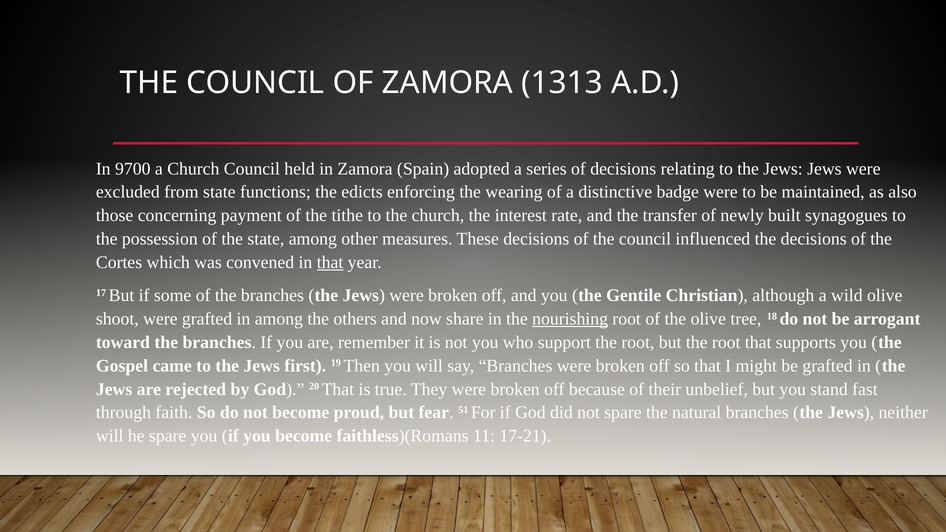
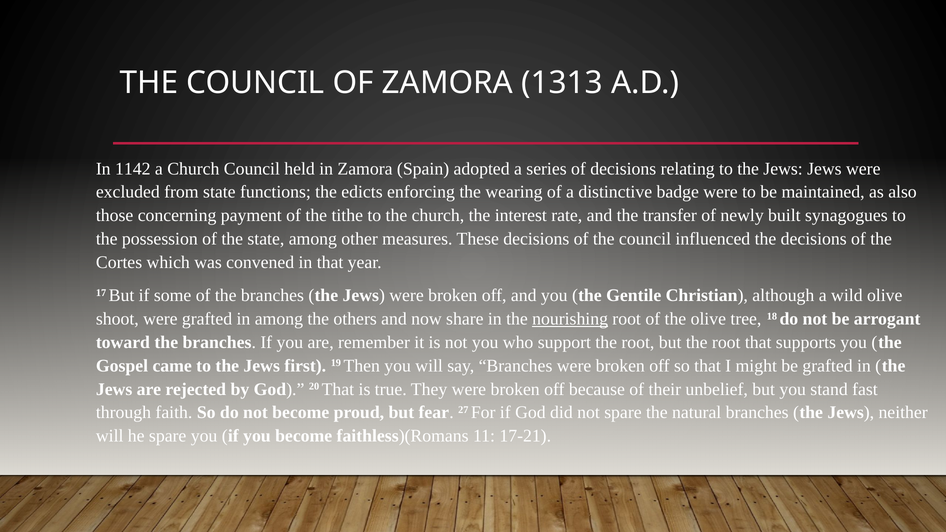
9700: 9700 -> 1142
that at (330, 262) underline: present -> none
51: 51 -> 27
